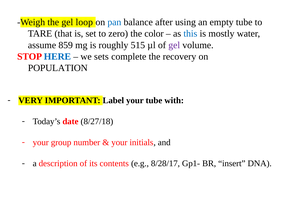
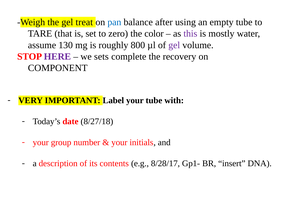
loop: loop -> treat
this colour: blue -> purple
859: 859 -> 130
515: 515 -> 800
HERE colour: blue -> purple
POPULATION: POPULATION -> COMPONENT
